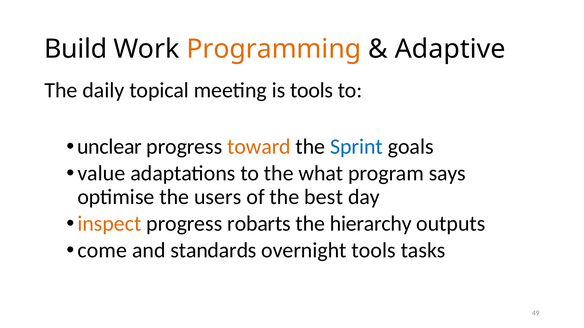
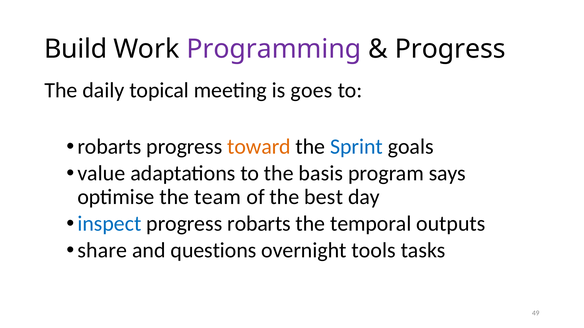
Programming colour: orange -> purple
Adaptive at (450, 49): Adaptive -> Progress
is tools: tools -> goes
unclear at (109, 147): unclear -> robarts
what: what -> basis
users: users -> team
inspect colour: orange -> blue
hierarchy: hierarchy -> temporal
come: come -> share
standards: standards -> questions
